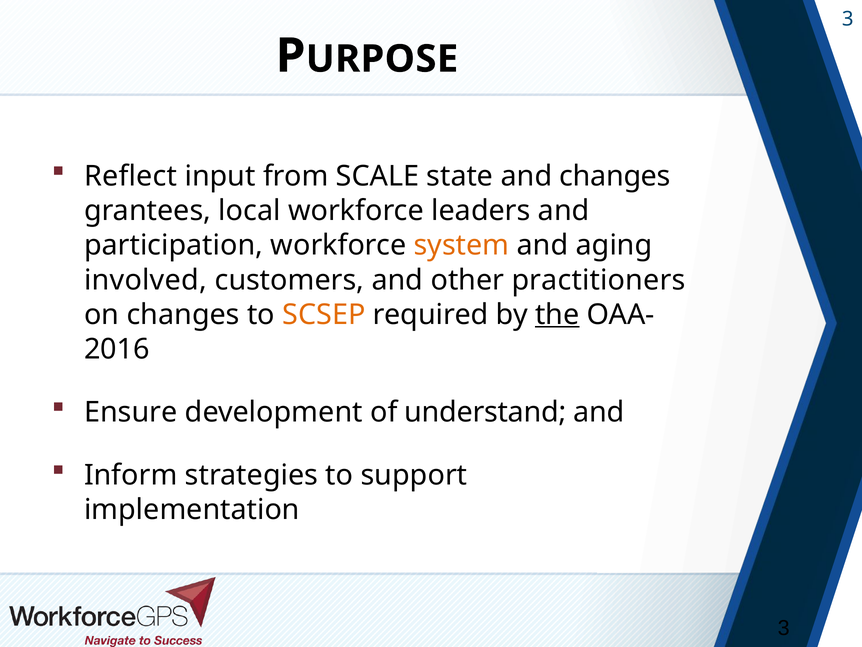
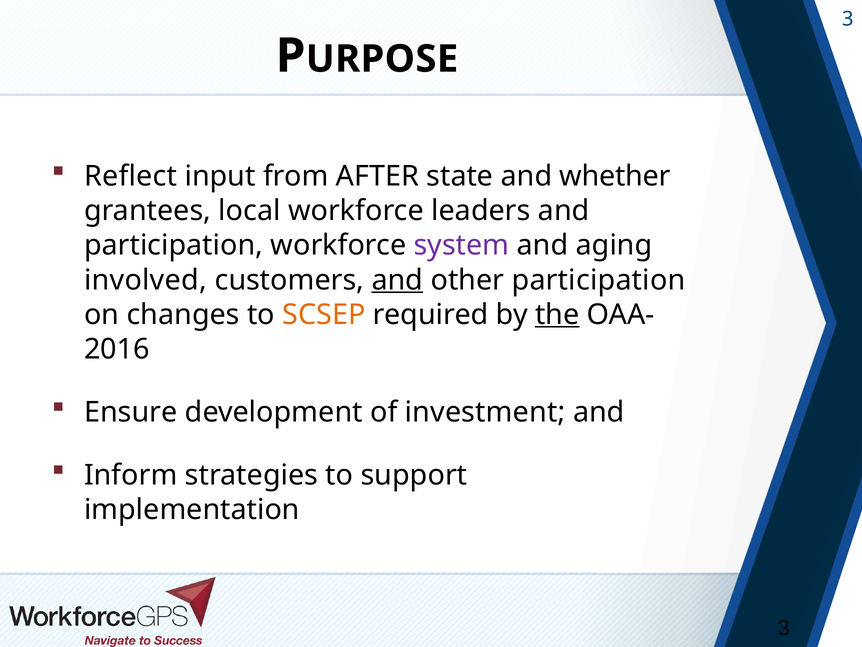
SCALE: SCALE -> AFTER
and changes: changes -> whether
system colour: orange -> purple
and at (397, 280) underline: none -> present
other practitioners: practitioners -> participation
understand: understand -> investment
